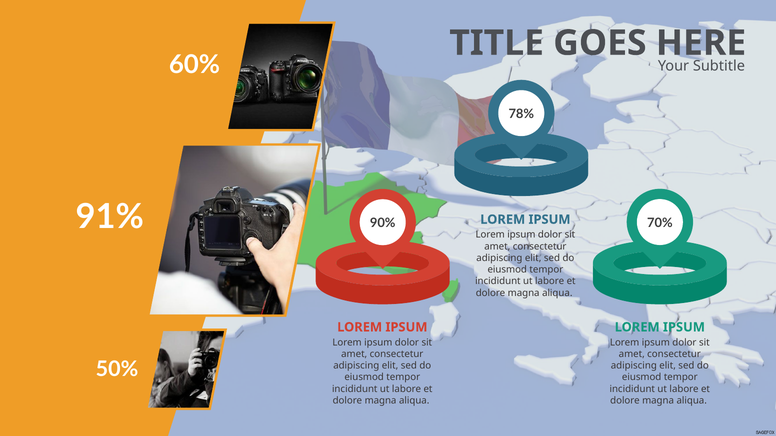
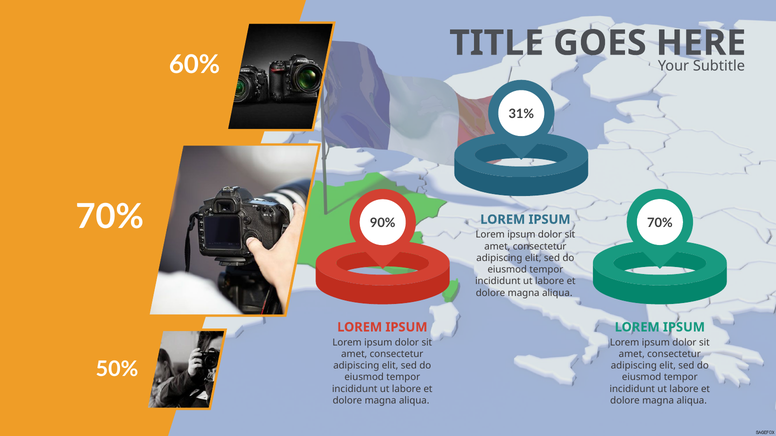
78%: 78% -> 31%
91% at (110, 217): 91% -> 70%
